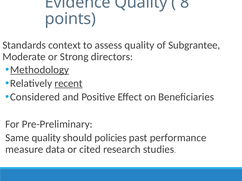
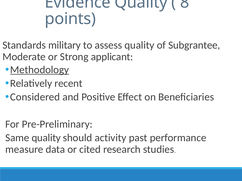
context: context -> military
directors: directors -> applicant
recent underline: present -> none
policies: policies -> activity
